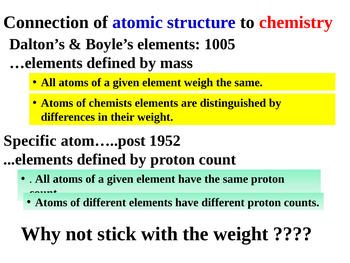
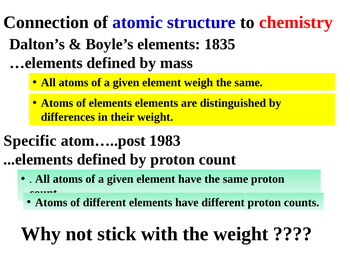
1005: 1005 -> 1835
of chemists: chemists -> elements
1952: 1952 -> 1983
